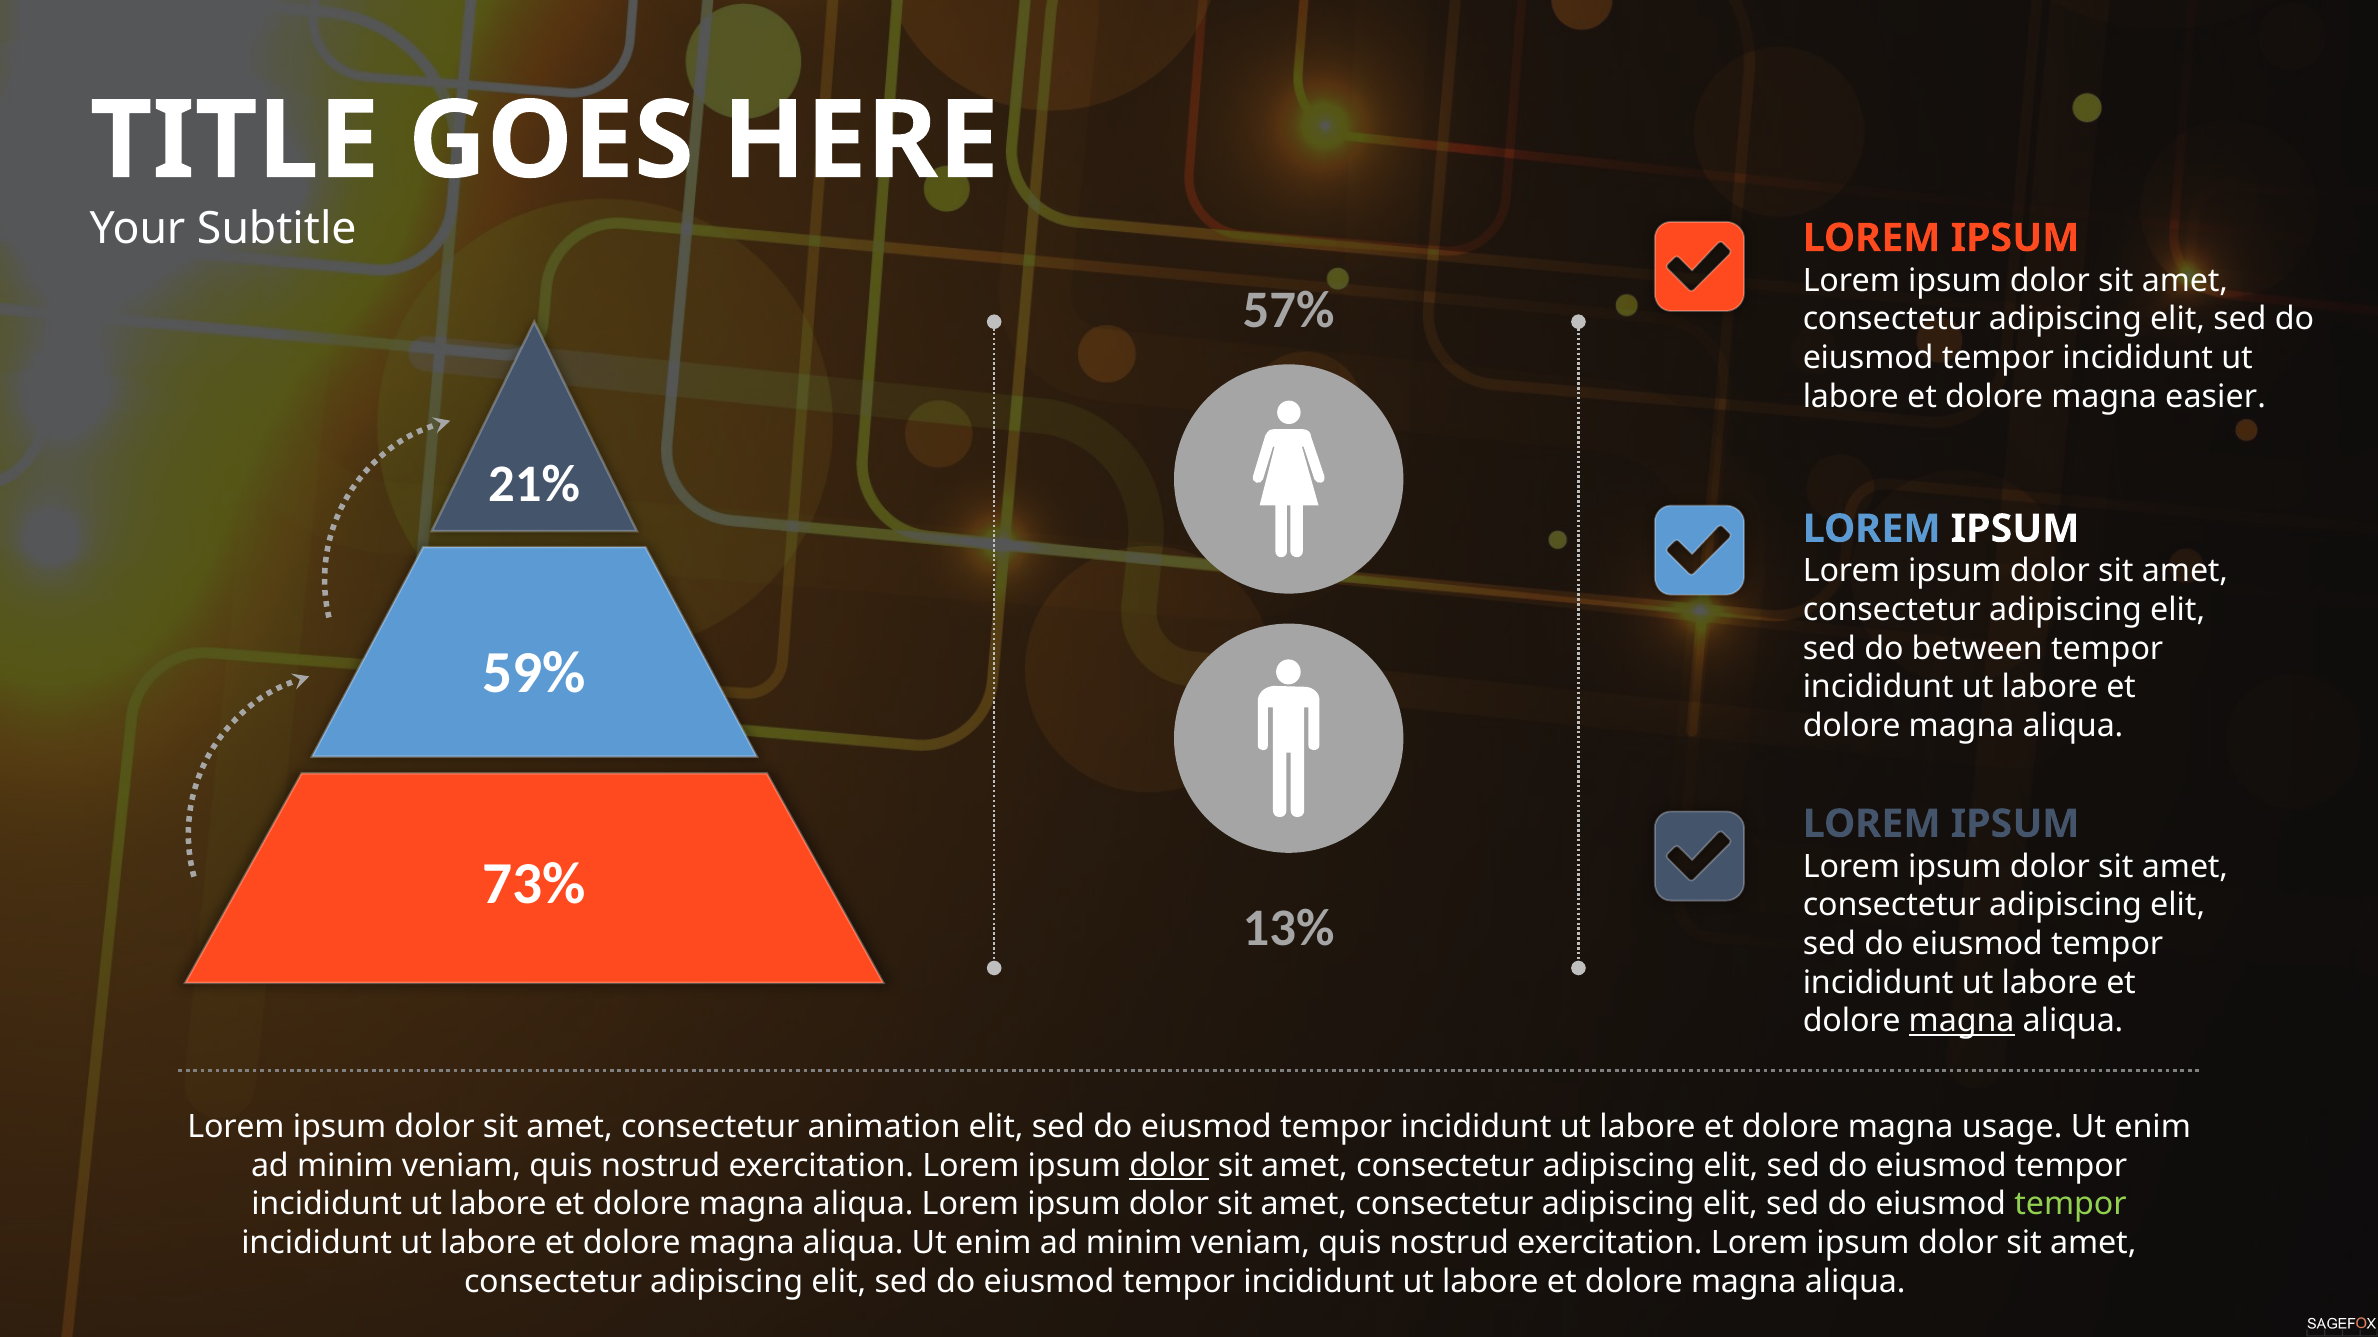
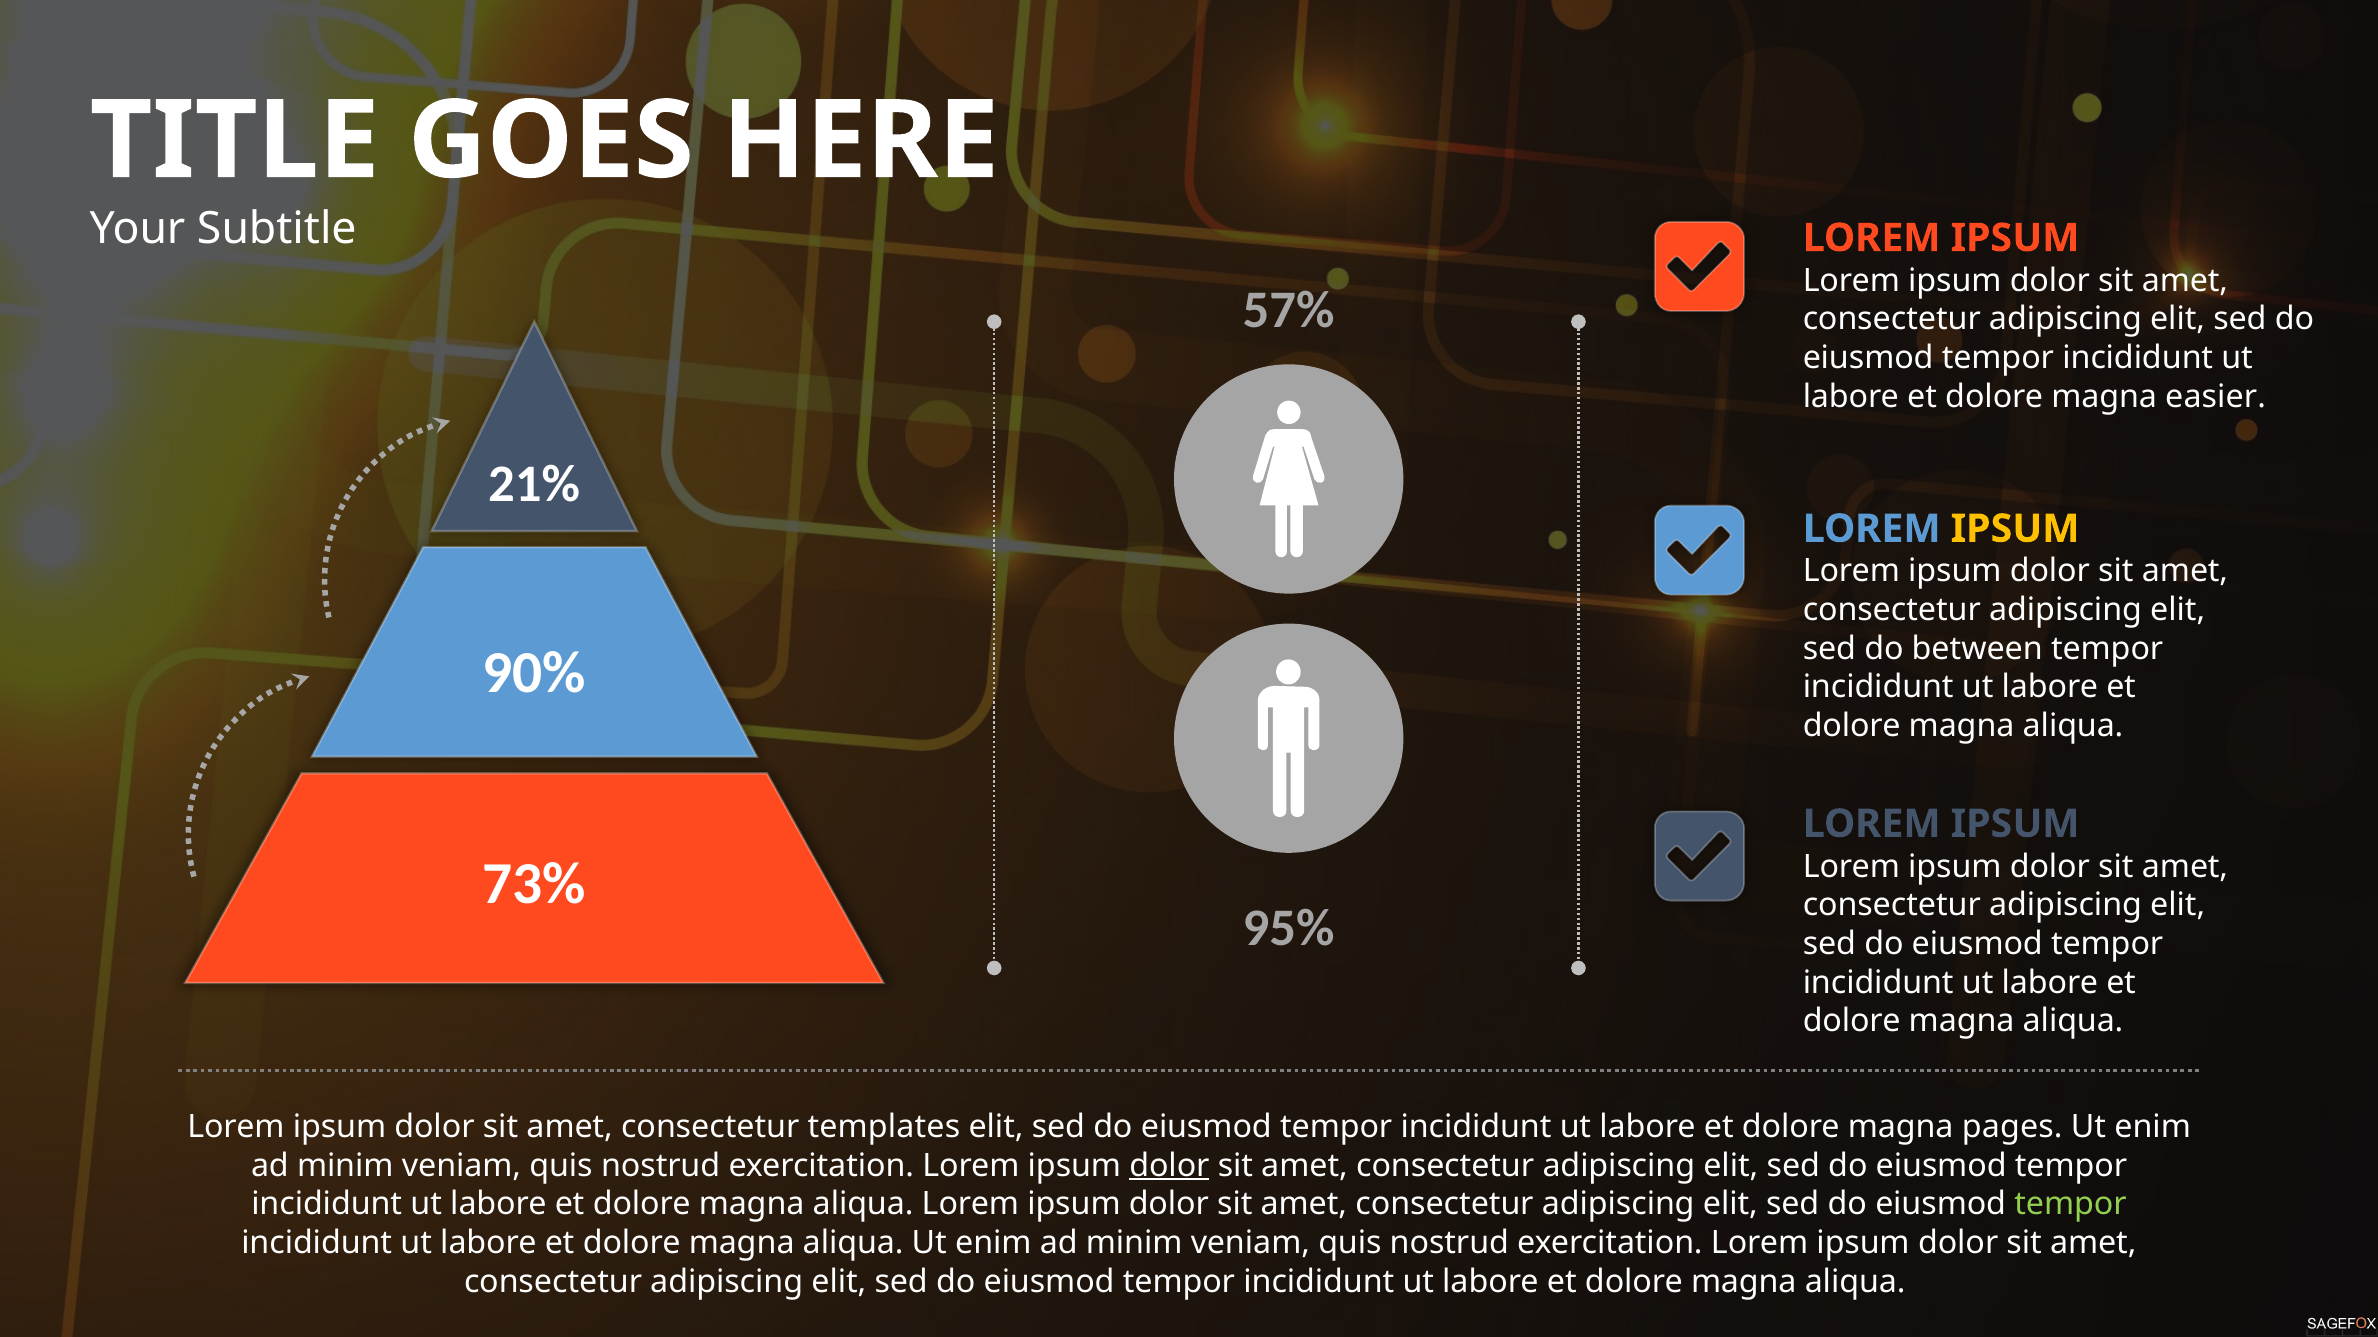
IPSUM at (2015, 529) colour: white -> yellow
59%: 59% -> 90%
13%: 13% -> 95%
magna at (1962, 1022) underline: present -> none
animation: animation -> templates
usage: usage -> pages
